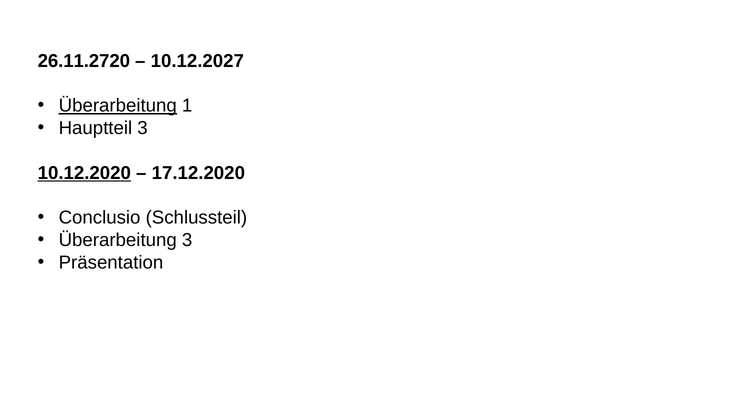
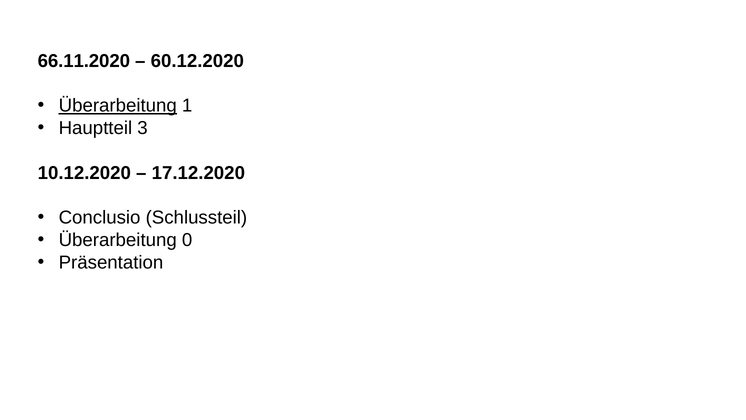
26.11.2720: 26.11.2720 -> 66.11.2020
10.12.2027: 10.12.2027 -> 60.12.2020
10.12.2020 underline: present -> none
Überarbeitung 3: 3 -> 0
